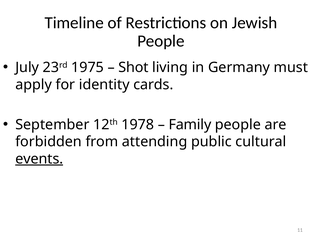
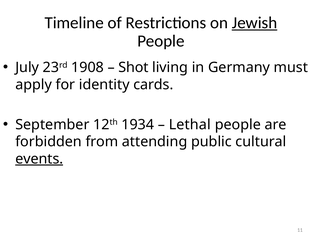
Jewish underline: none -> present
1975: 1975 -> 1908
1978: 1978 -> 1934
Family: Family -> Lethal
